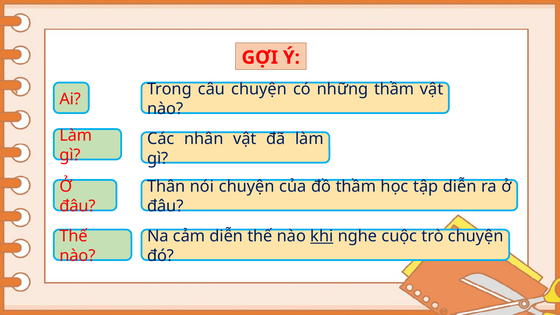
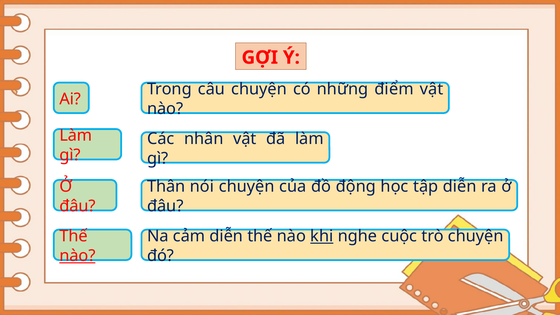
những thầm: thầm -> điểm
đồ thầm: thầm -> động
nào at (77, 256) underline: none -> present
